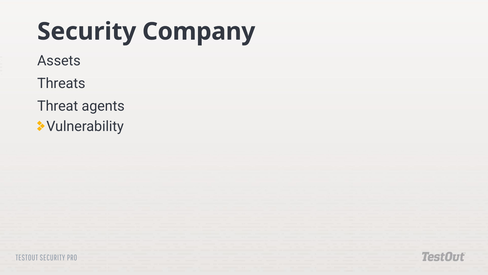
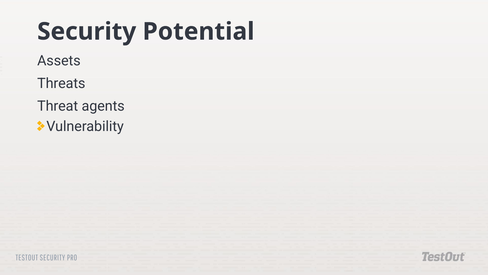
Company: Company -> Potential
